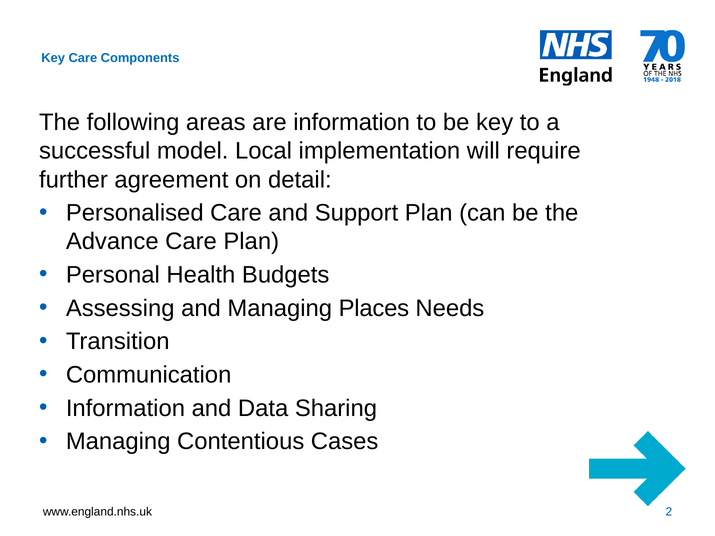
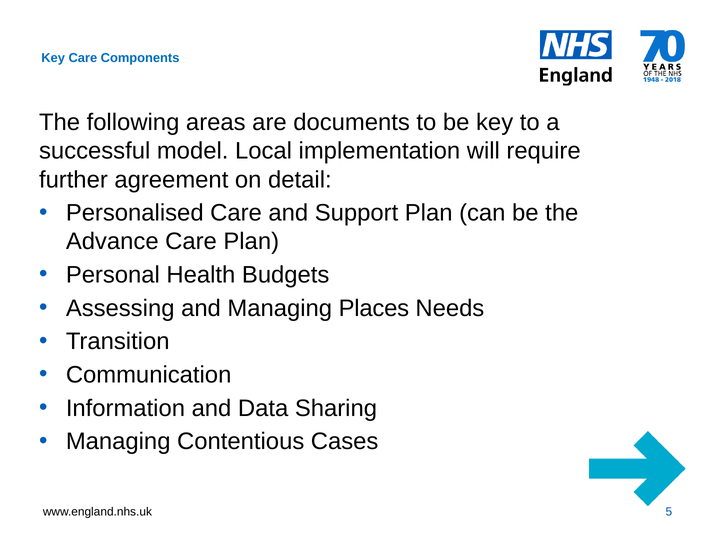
are information: information -> documents
2: 2 -> 5
